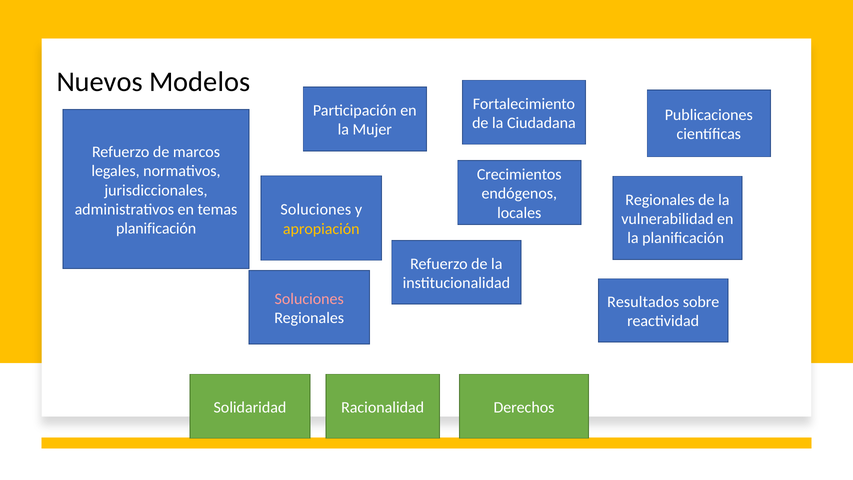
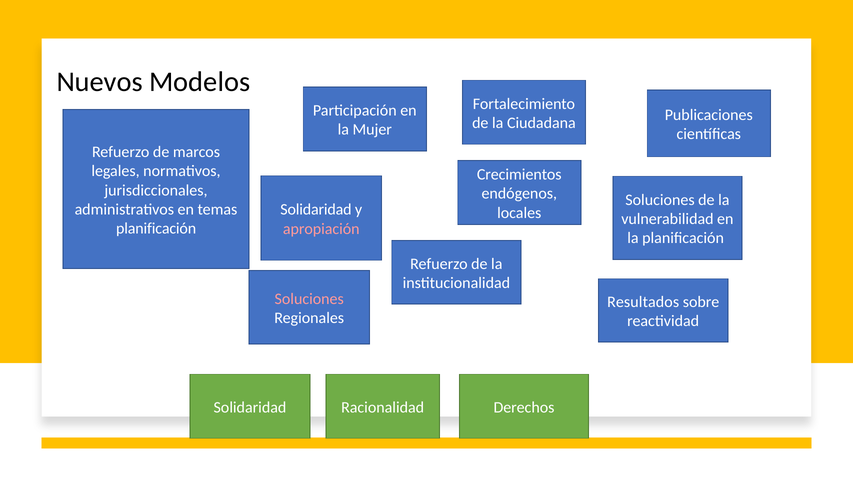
Regionales at (660, 200): Regionales -> Soluciones
Soluciones at (316, 209): Soluciones -> Solidaridad
apropiación colour: yellow -> pink
